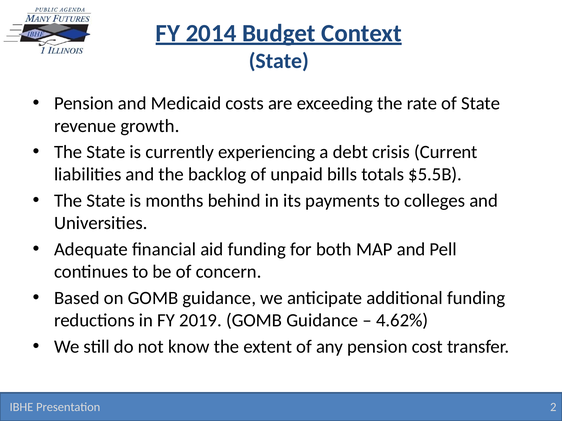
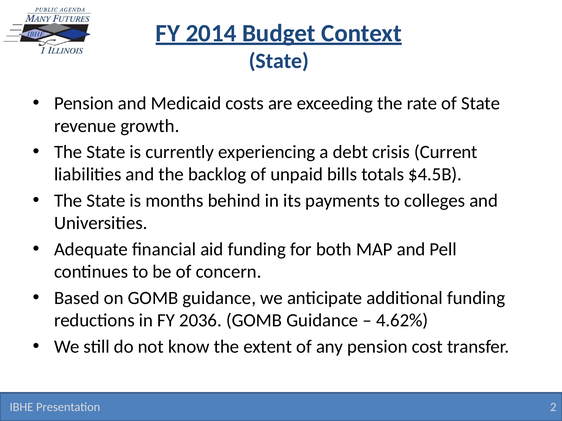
$5.5B: $5.5B -> $4.5B
2019: 2019 -> 2036
